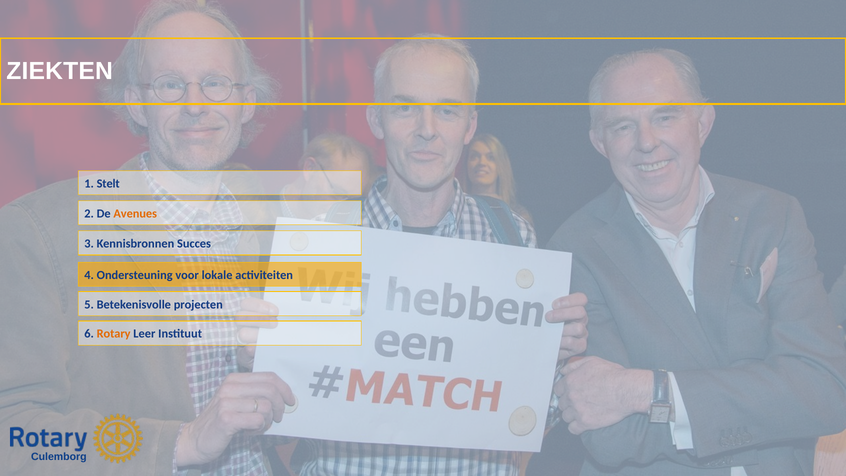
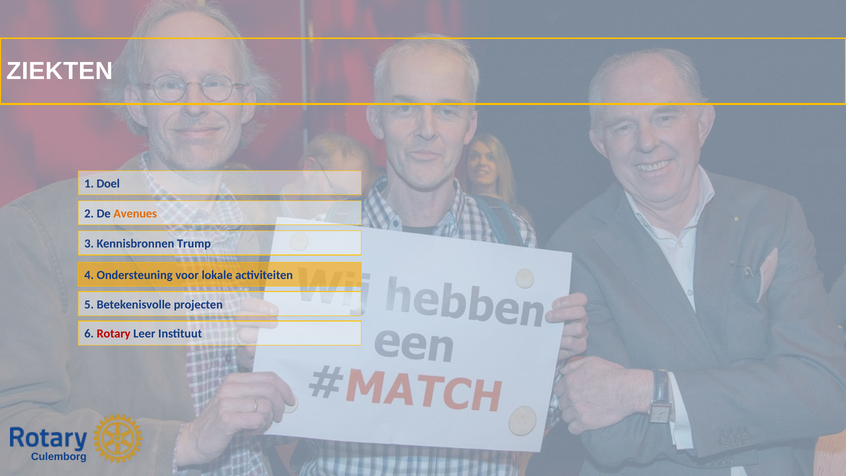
Stelt: Stelt -> Doel
Succes: Succes -> Trump
Rotary colour: orange -> red
